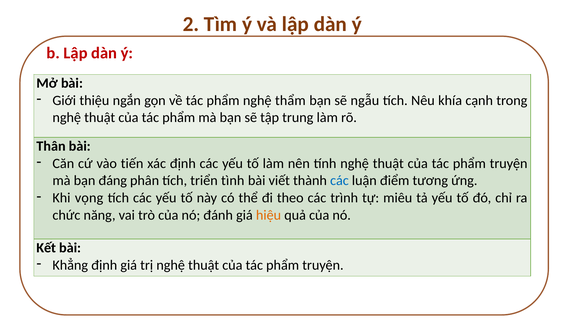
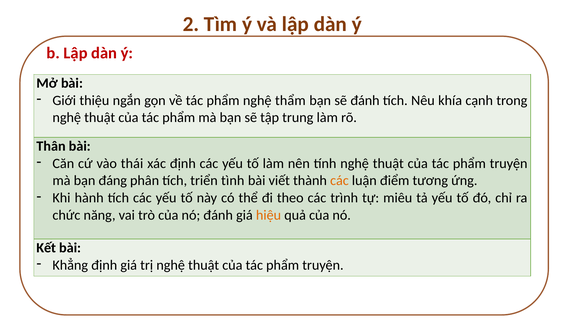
sẽ ngẫu: ngẫu -> đánh
tiến: tiến -> thái
các at (339, 181) colour: blue -> orange
vọng: vọng -> hành
